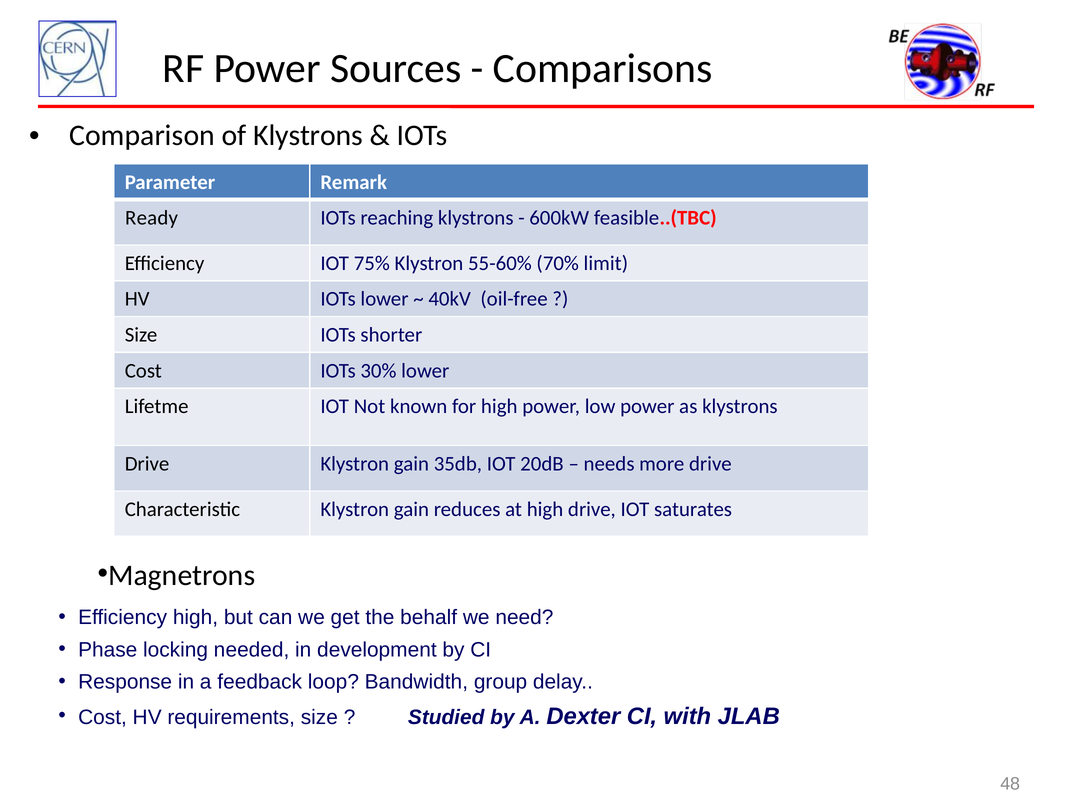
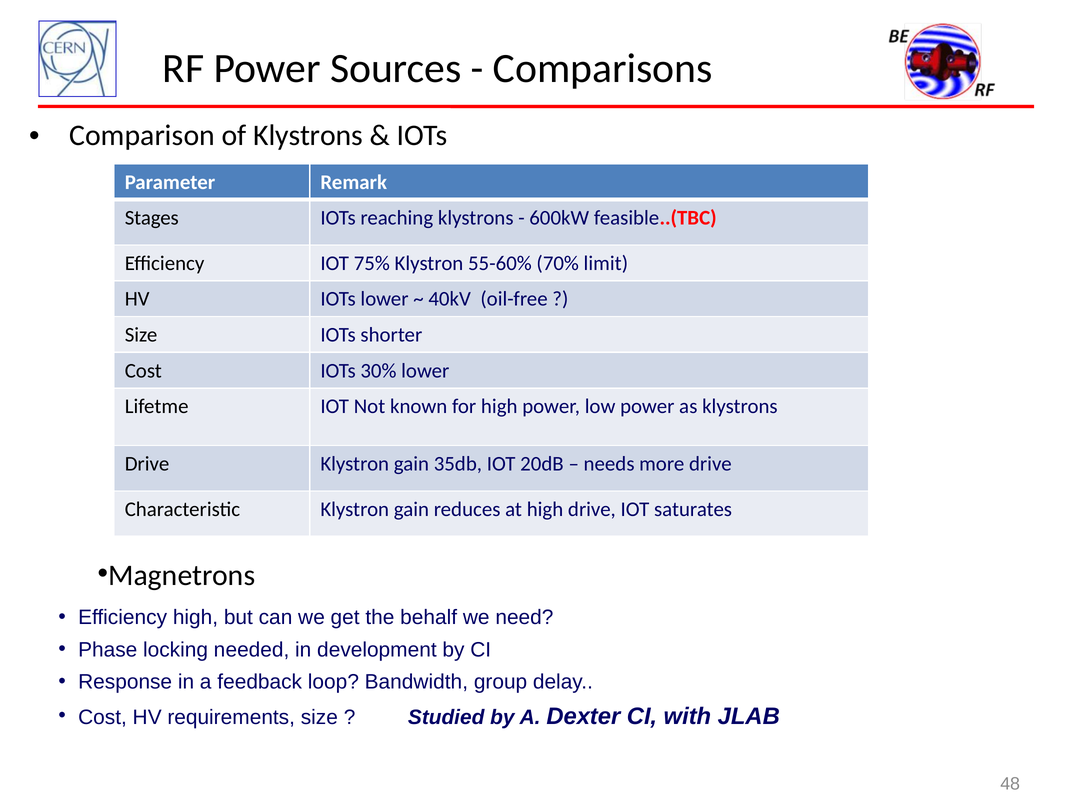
Ready: Ready -> Stages
